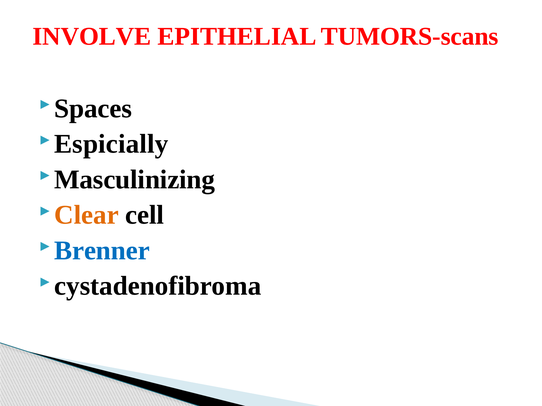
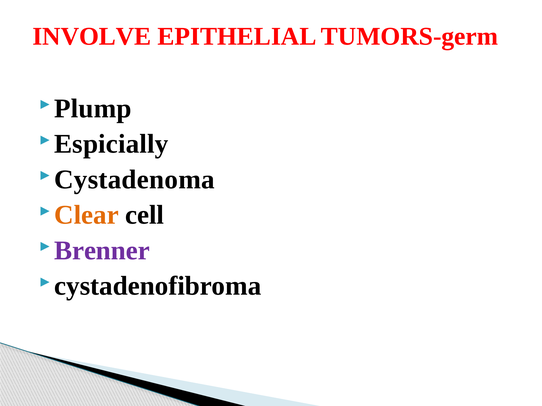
TUMORS-scans: TUMORS-scans -> TUMORS-germ
Spaces: Spaces -> Plump
Masculinizing: Masculinizing -> Cystadenoma
Brenner colour: blue -> purple
